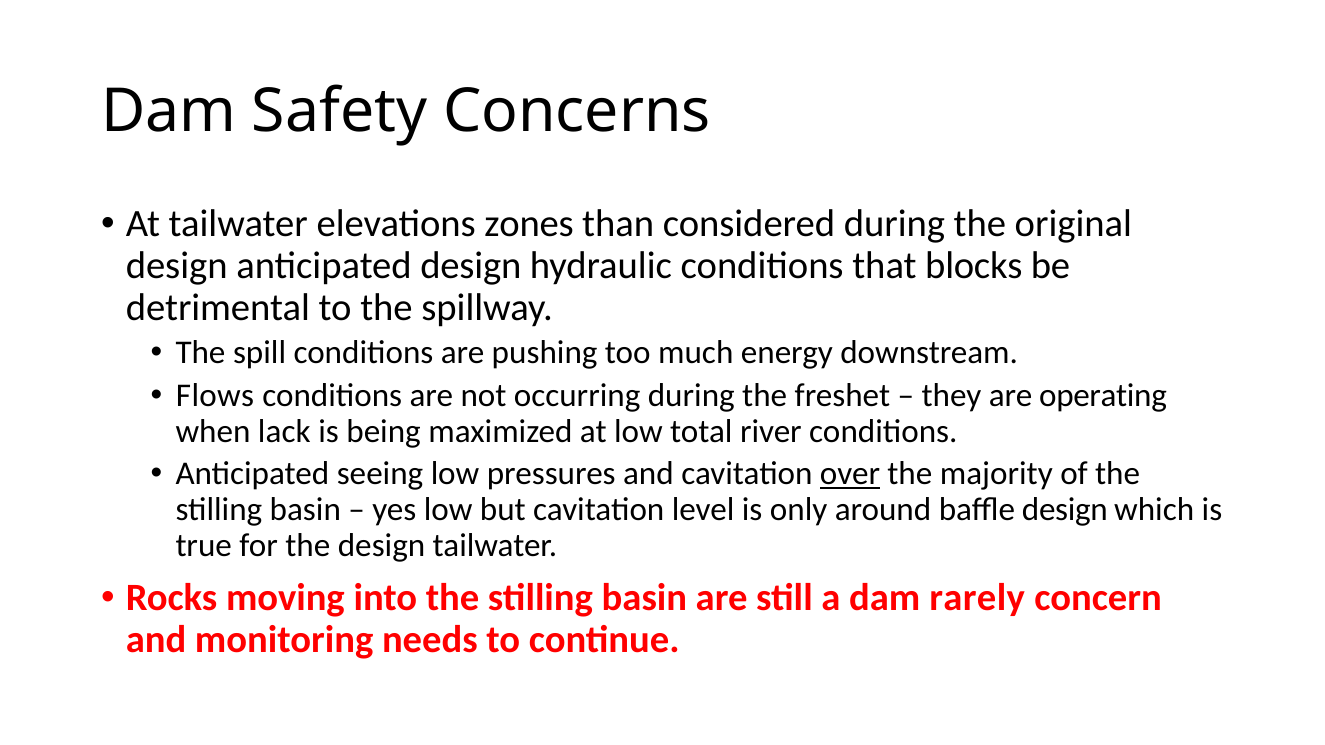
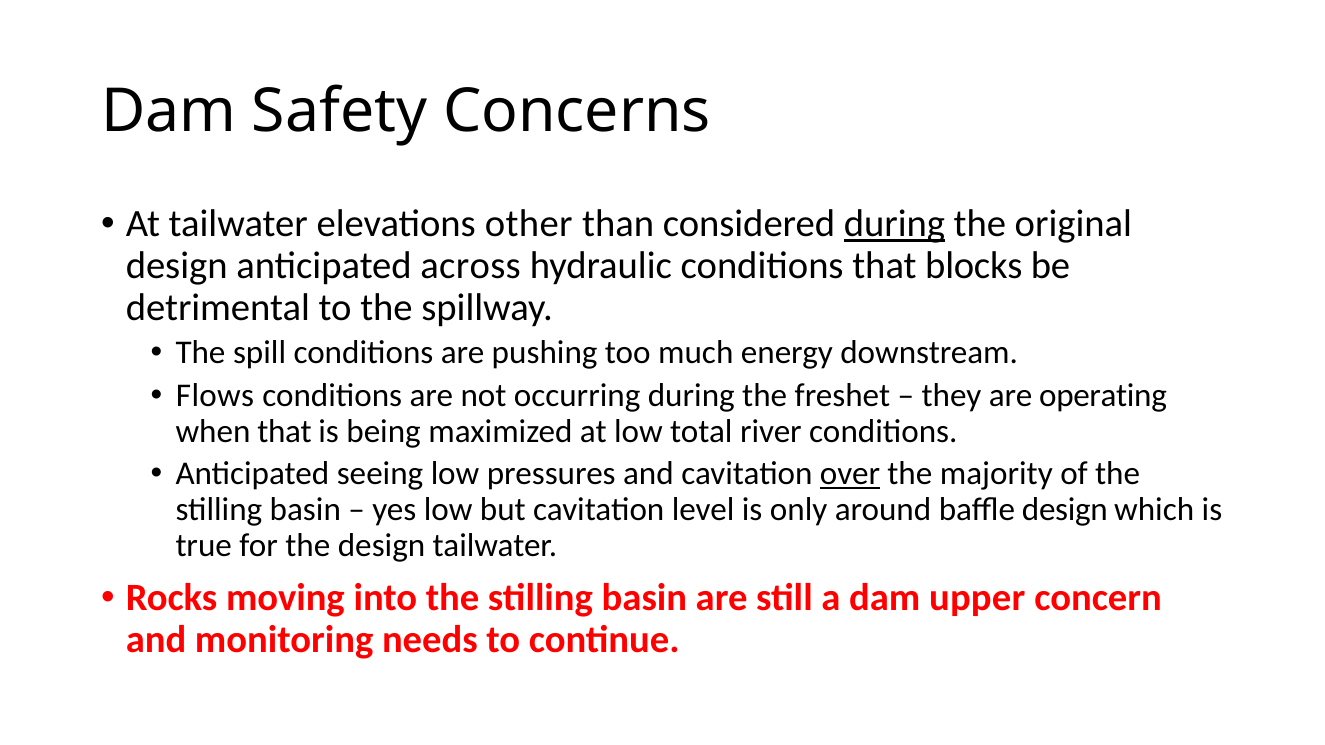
zones: zones -> other
during at (894, 224) underline: none -> present
anticipated design: design -> across
when lack: lack -> that
rarely: rarely -> upper
